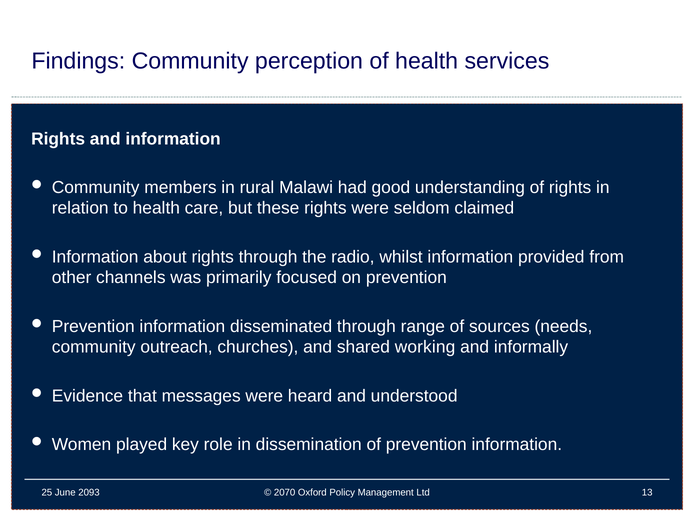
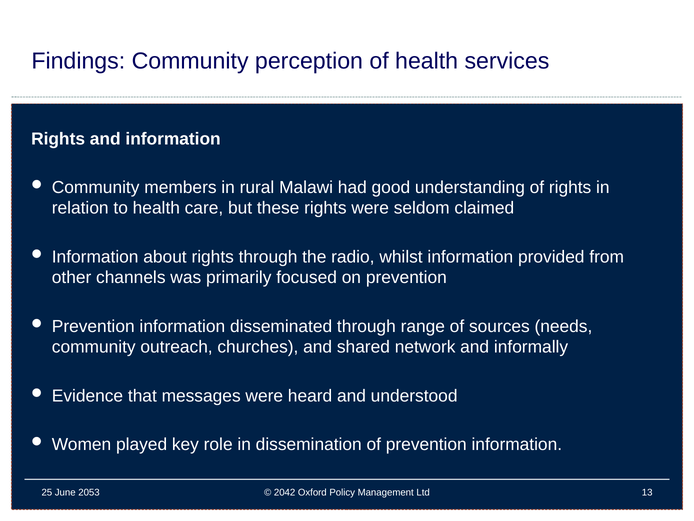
working: working -> network
2093: 2093 -> 2053
2070: 2070 -> 2042
